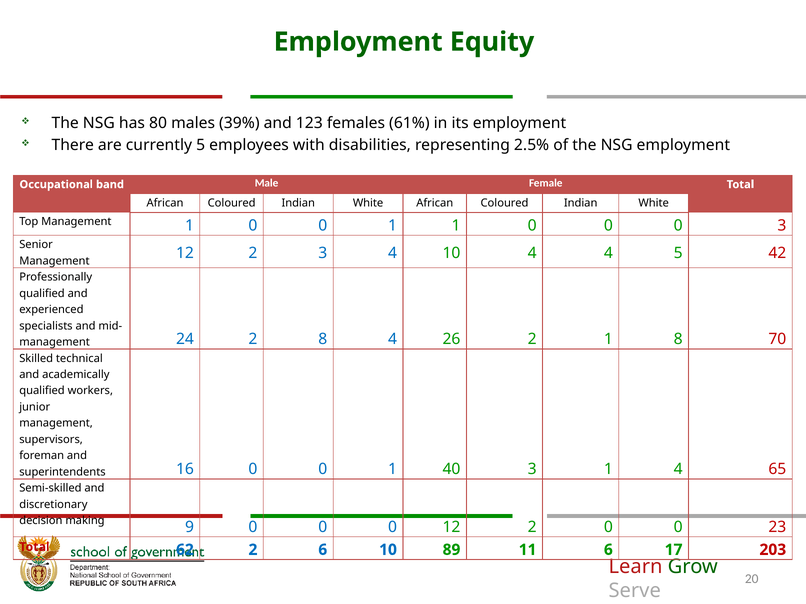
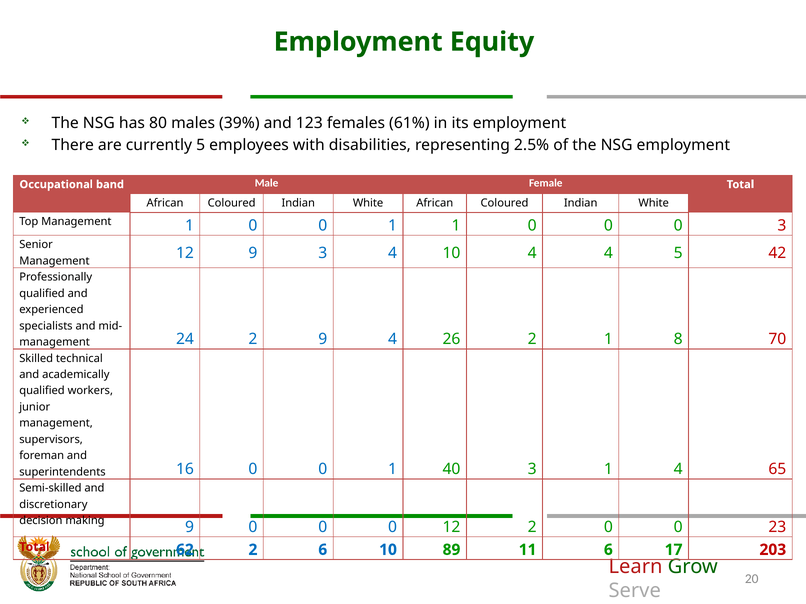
Management 12 2: 2 -> 9
2 8: 8 -> 9
